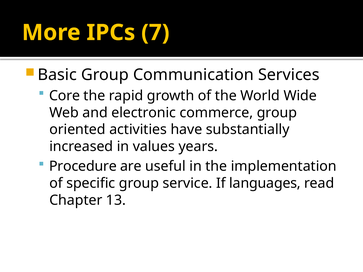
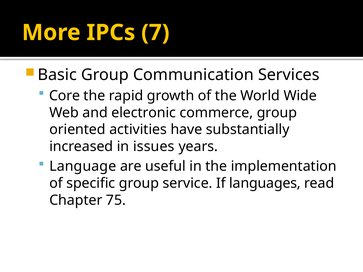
values: values -> issues
Procedure: Procedure -> Language
13: 13 -> 75
